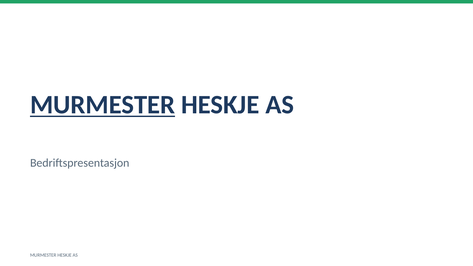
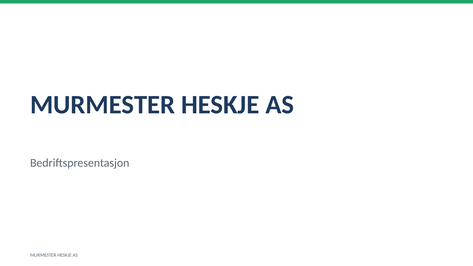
MURMESTER at (103, 105) underline: present -> none
